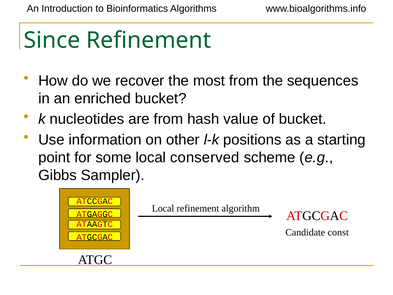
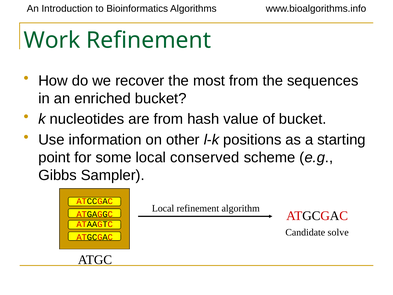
Since: Since -> Work
const: const -> solve
